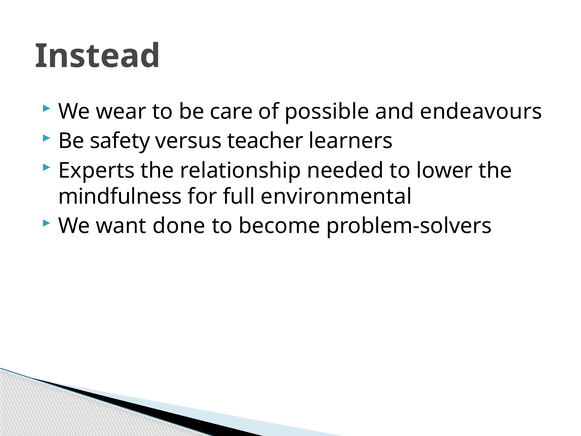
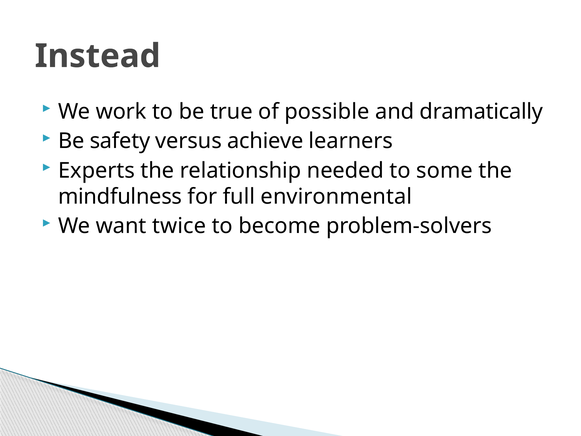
wear: wear -> work
care: care -> true
endeavours: endeavours -> dramatically
teacher: teacher -> achieve
lower: lower -> some
done: done -> twice
